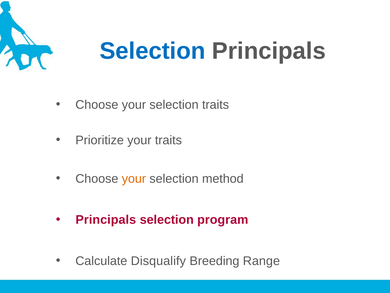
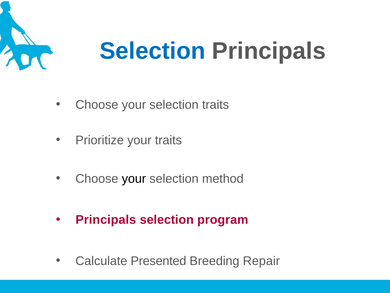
your at (134, 178) colour: orange -> black
Disqualify: Disqualify -> Presented
Range: Range -> Repair
